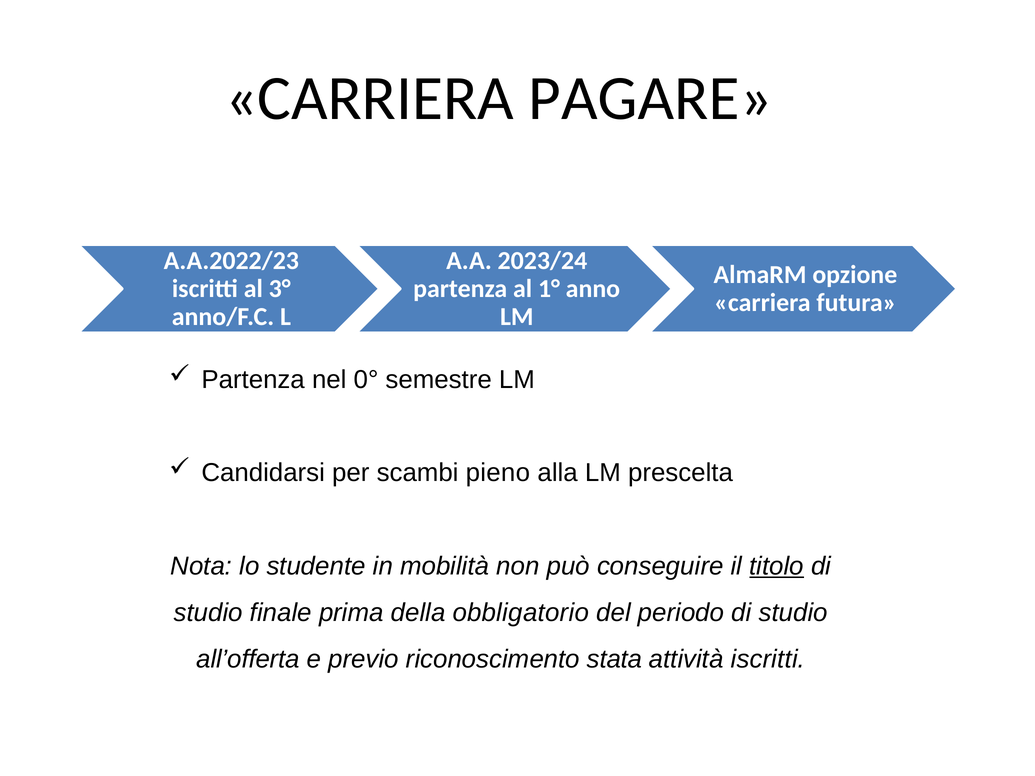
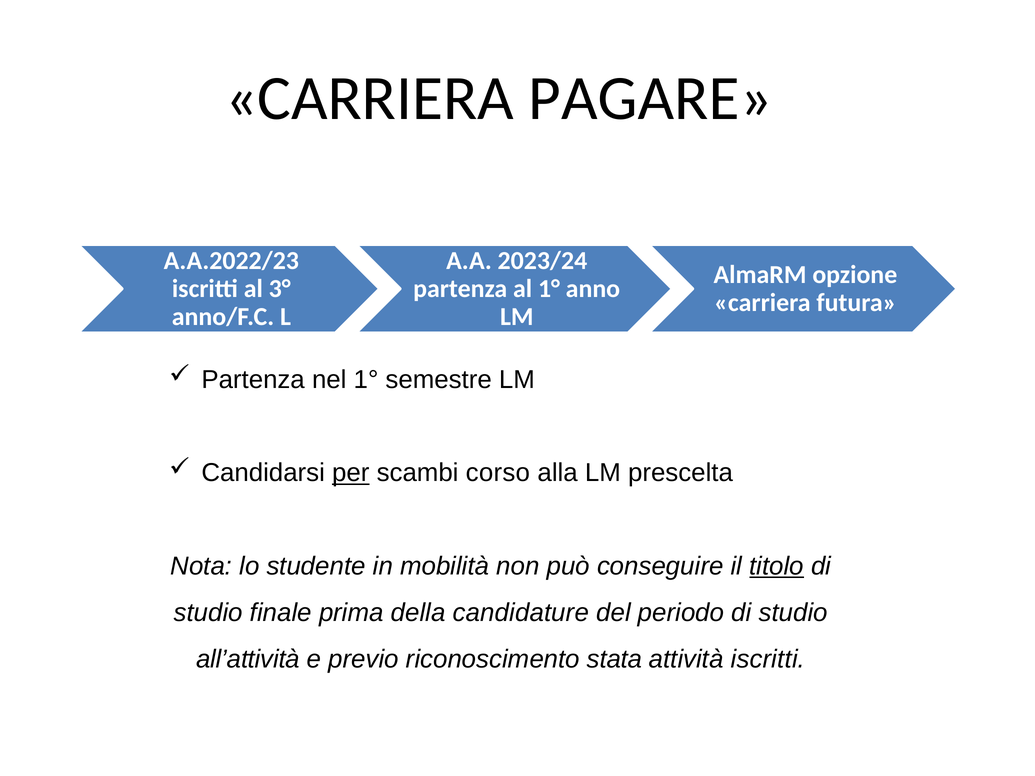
nel 0°: 0° -> 1°
per underline: none -> present
pieno: pieno -> corso
obbligatorio: obbligatorio -> candidature
all’offerta: all’offerta -> all’attività
